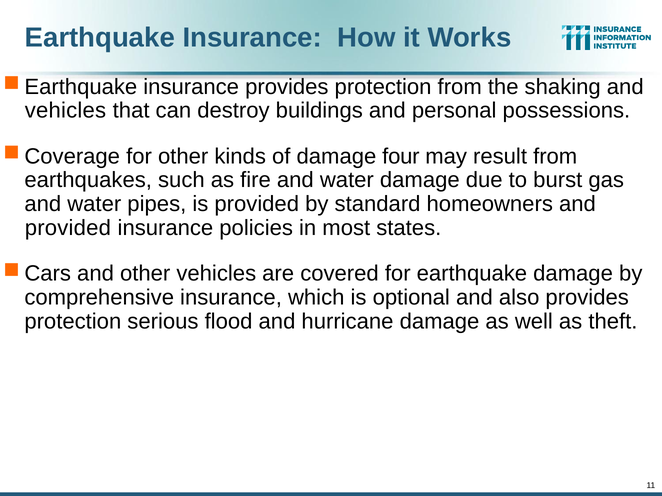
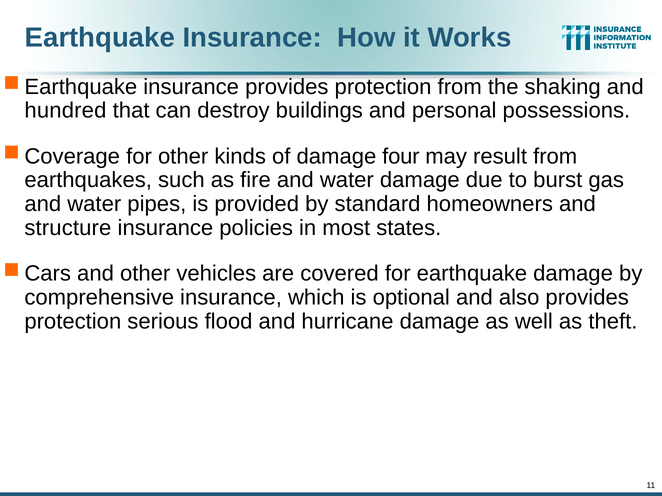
vehicles at (65, 111): vehicles -> hundred
provided at (68, 228): provided -> structure
